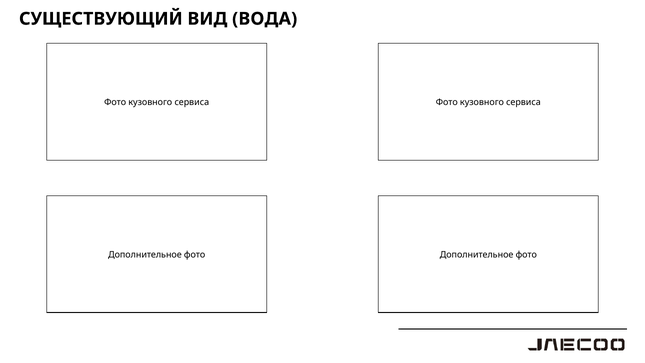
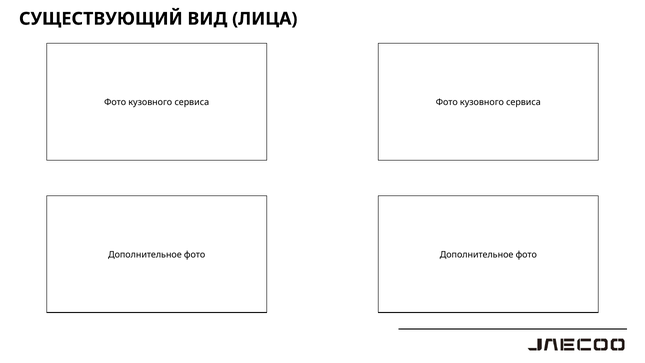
ВОДА: ВОДА -> ЛИЦА
